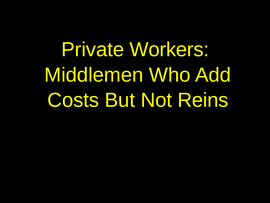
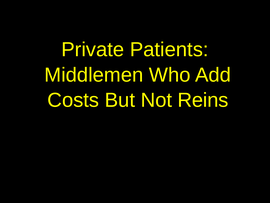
Workers: Workers -> Patients
